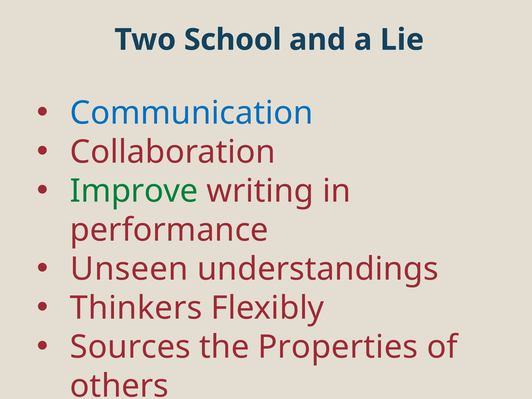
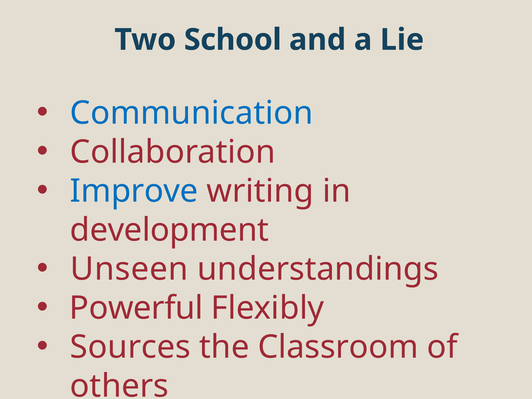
Improve colour: green -> blue
performance: performance -> development
Thinkers: Thinkers -> Powerful
Properties: Properties -> Classroom
